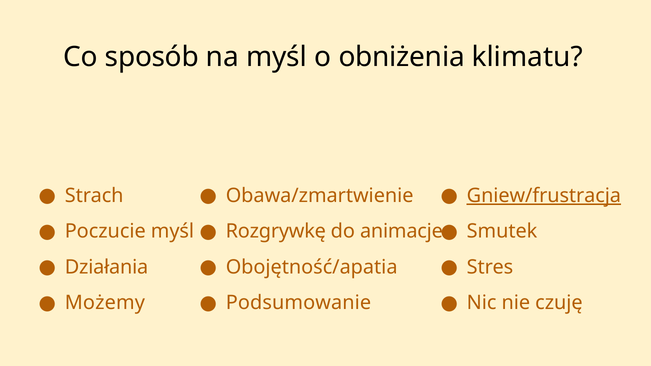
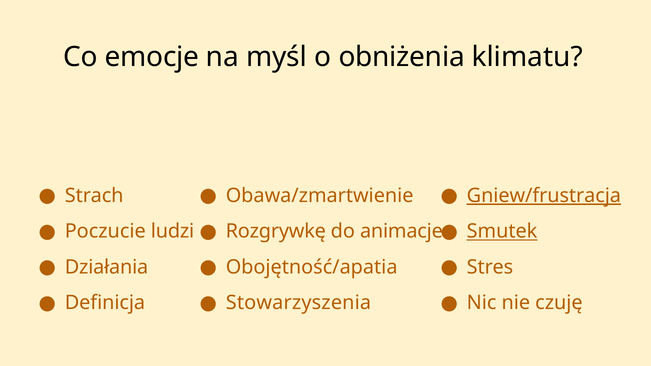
sposób: sposób -> emocje
Poczucie myśl: myśl -> ludzi
Smutek underline: none -> present
Możemy: Możemy -> Definicja
Podsumowanie: Podsumowanie -> Stowarzyszenia
